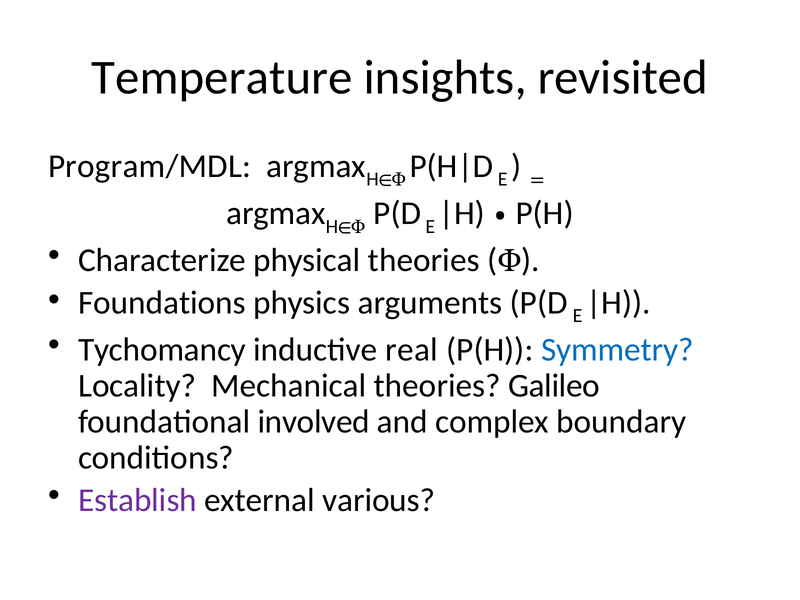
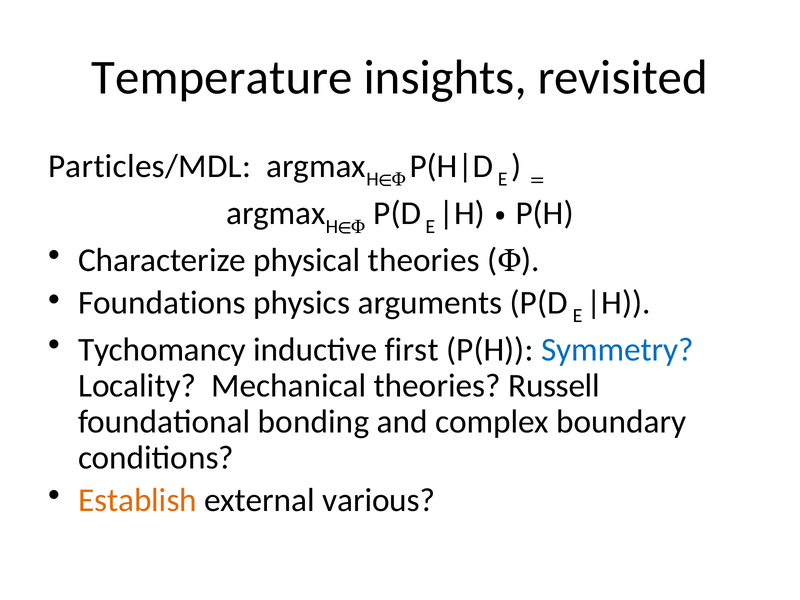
Program/MDL: Program/MDL -> Particles/MDL
real: real -> first
Galileo: Galileo -> Russell
involved: involved -> bonding
Establish colour: purple -> orange
